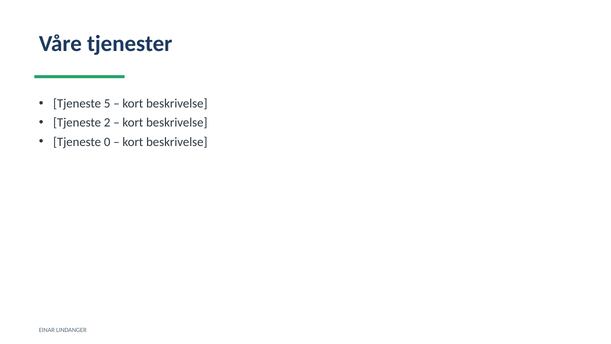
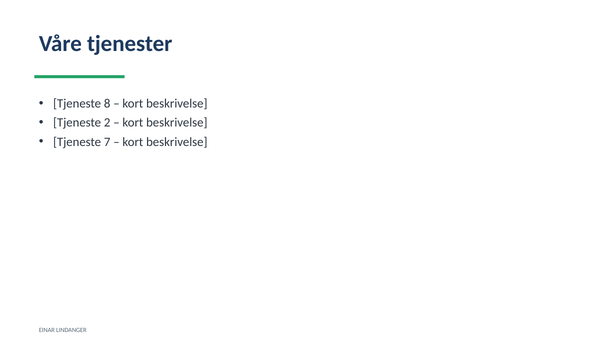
5: 5 -> 8
0: 0 -> 7
